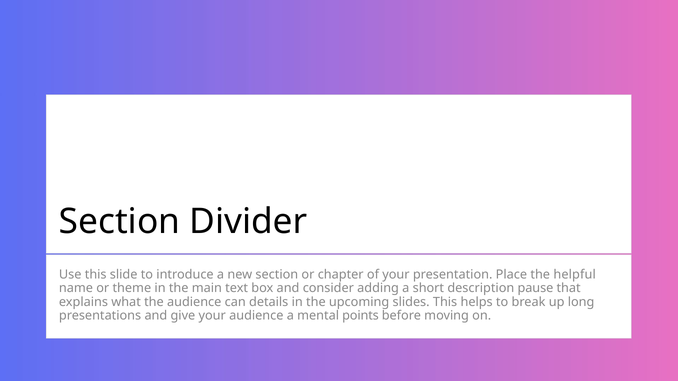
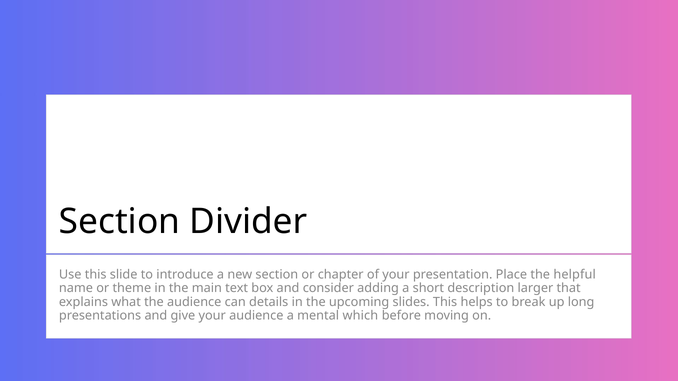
pause: pause -> larger
points: points -> which
